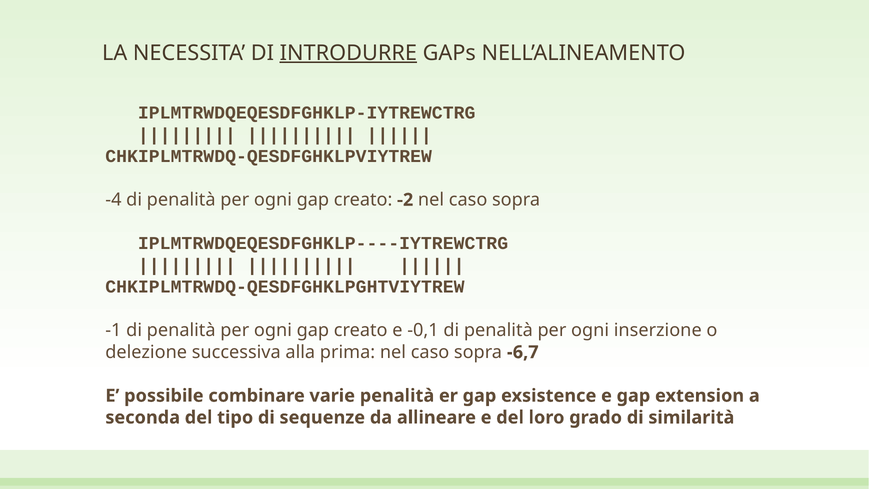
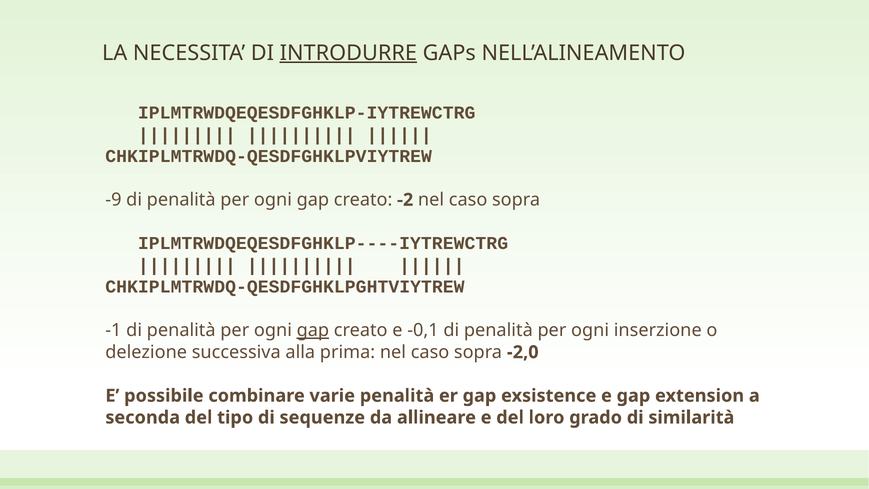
-4: -4 -> -9
gap at (313, 330) underline: none -> present
-6,7: -6,7 -> -2,0
